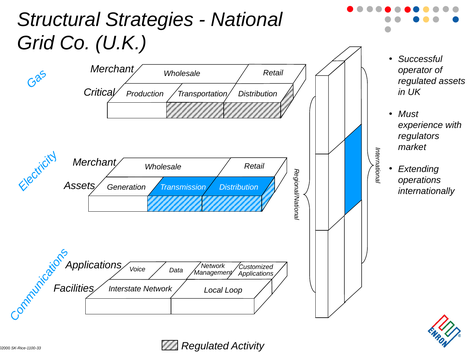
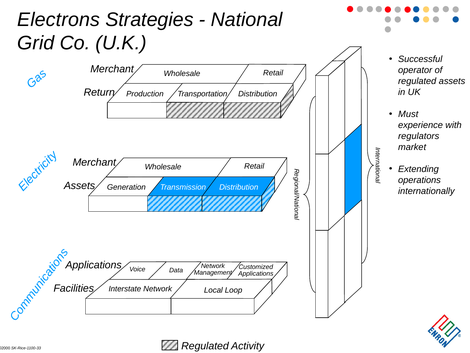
Structural: Structural -> Electrons
Critical: Critical -> Return
